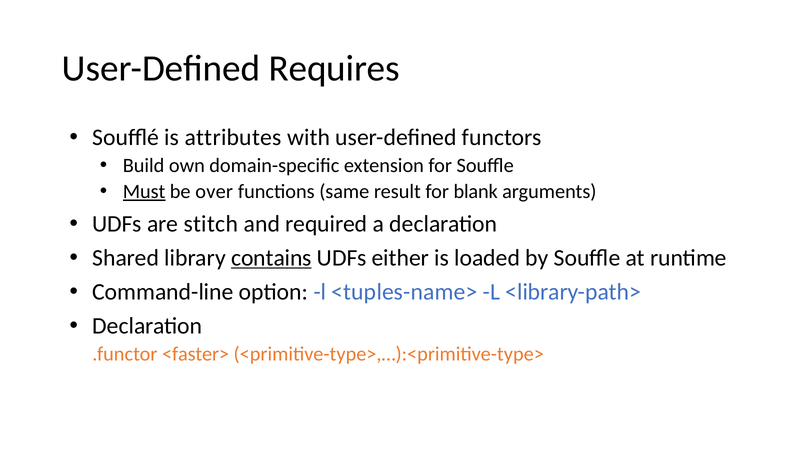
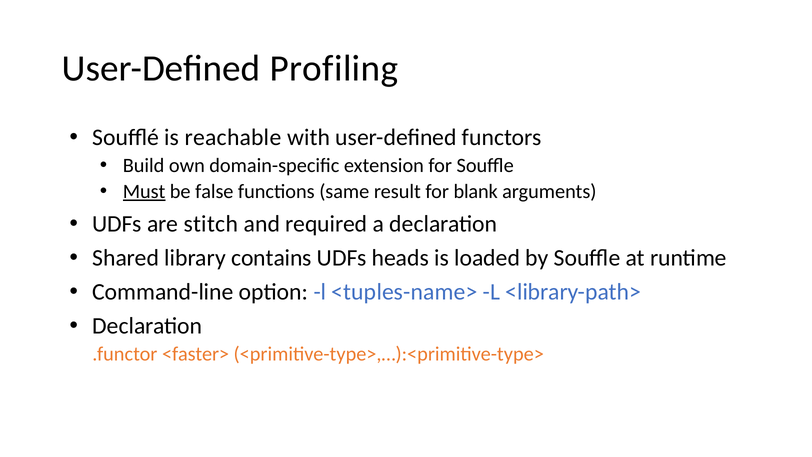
Requires: Requires -> Profiling
attributes: attributes -> reachable
over: over -> false
contains underline: present -> none
either: either -> heads
